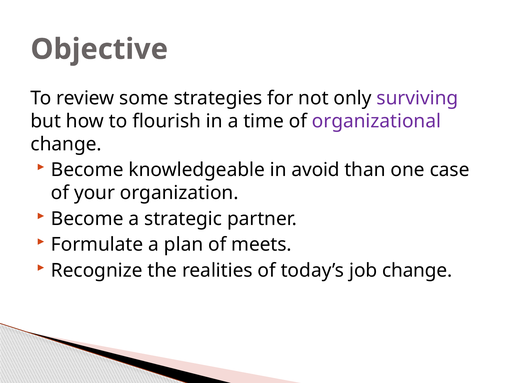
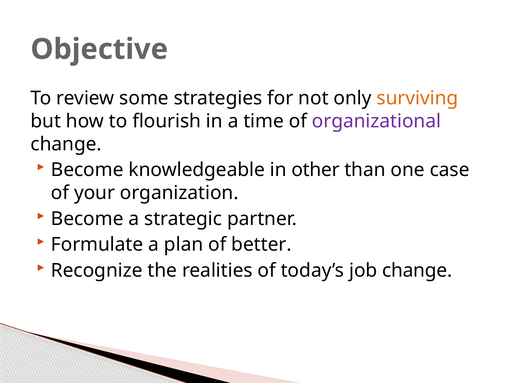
surviving colour: purple -> orange
avoid: avoid -> other
meets: meets -> better
